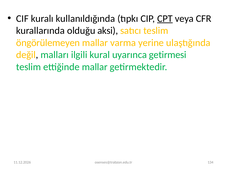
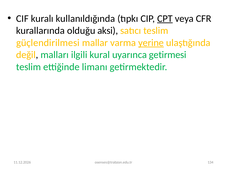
öngörülemeyen: öngörülemeyen -> güçlendirilmesi
yerine underline: none -> present
ettiğinde mallar: mallar -> limanı
